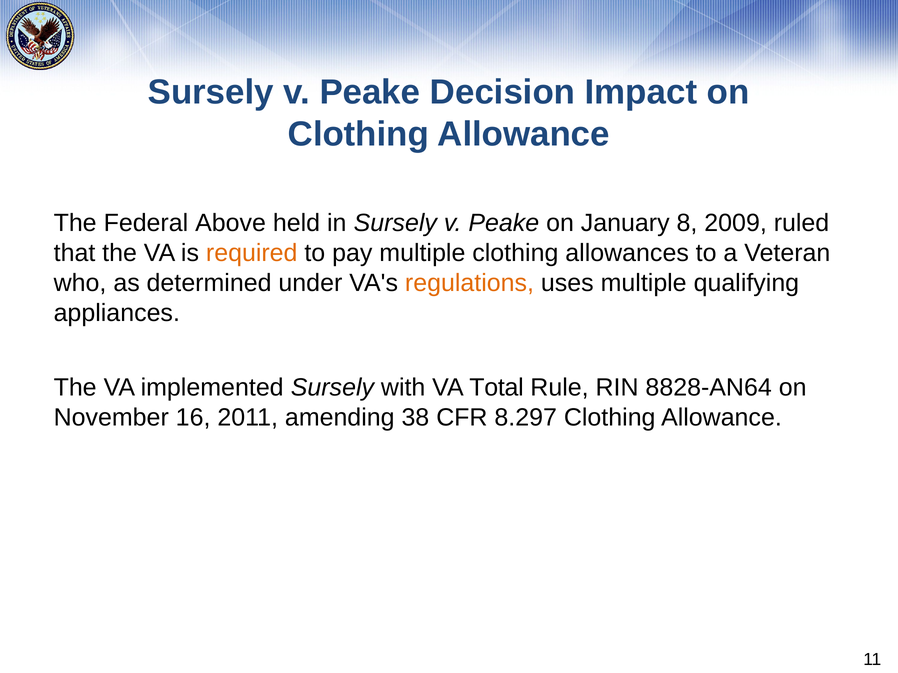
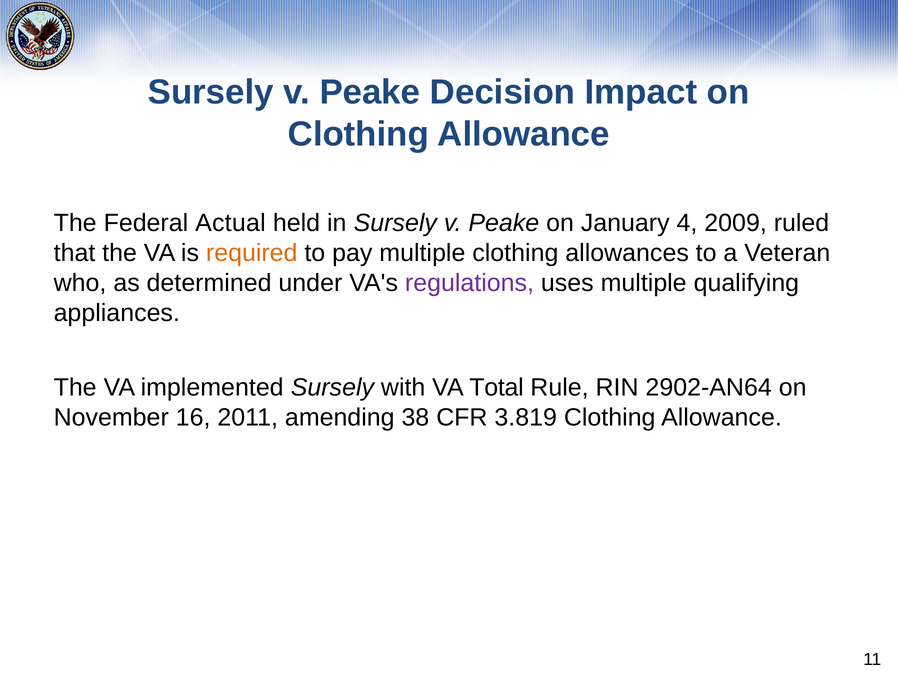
Above: Above -> Actual
8: 8 -> 4
regulations colour: orange -> purple
8828-AN64: 8828-AN64 -> 2902-AN64
8.297: 8.297 -> 3.819
